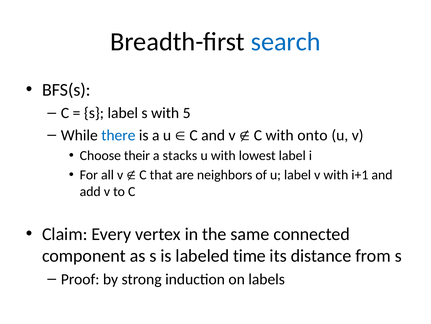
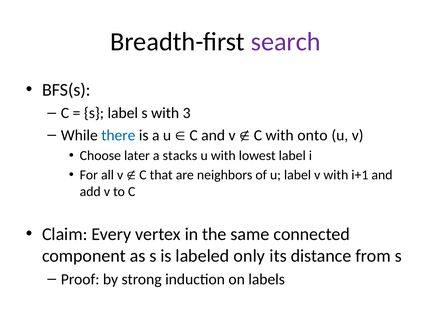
search colour: blue -> purple
5: 5 -> 3
their: their -> later
time: time -> only
